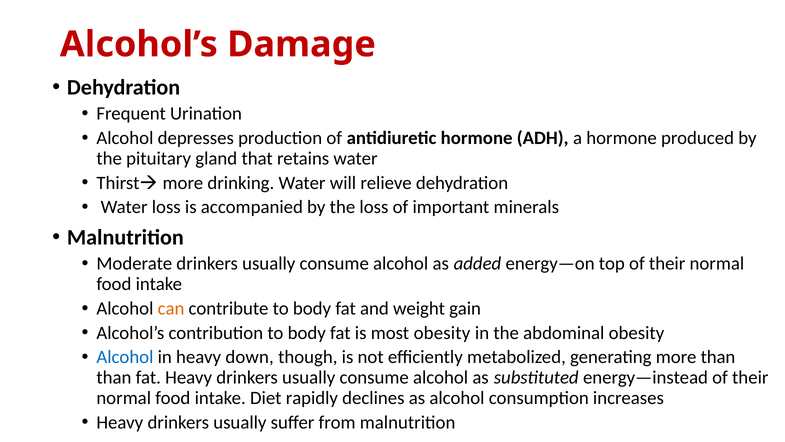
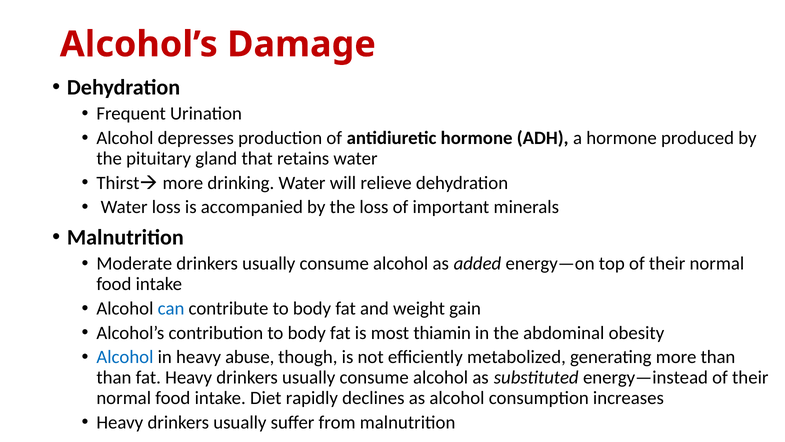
can colour: orange -> blue
most obesity: obesity -> thiamin
down: down -> abuse
